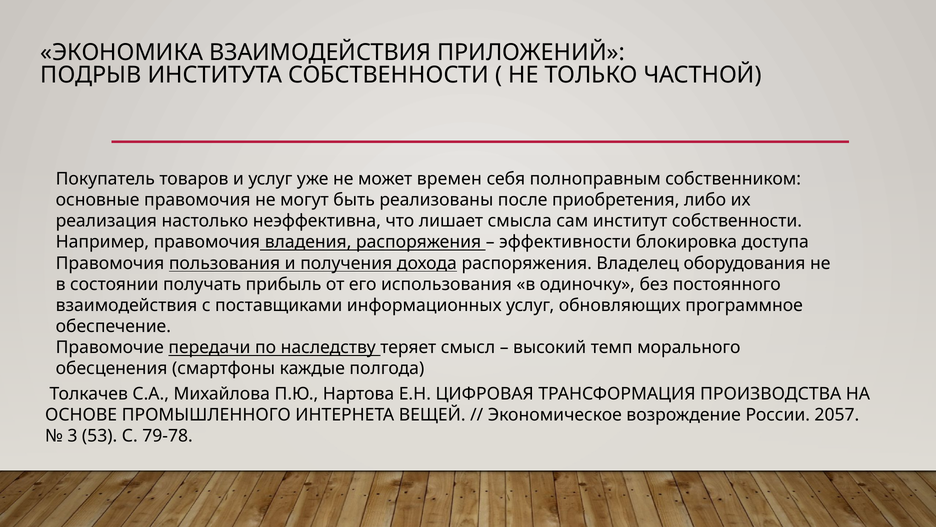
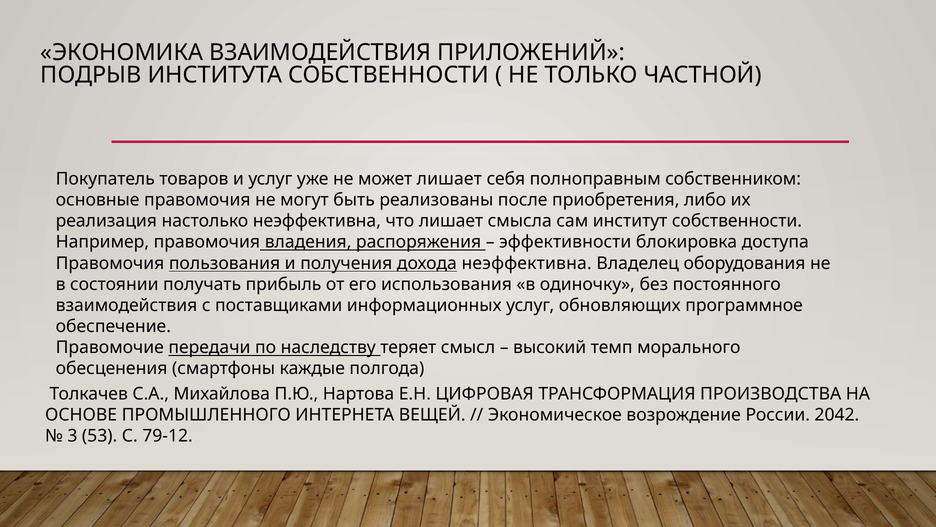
может времен: времен -> лишает
дохода распоряжения: распоряжения -> неэффективна
2057: 2057 -> 2042
79-78: 79-78 -> 79-12
